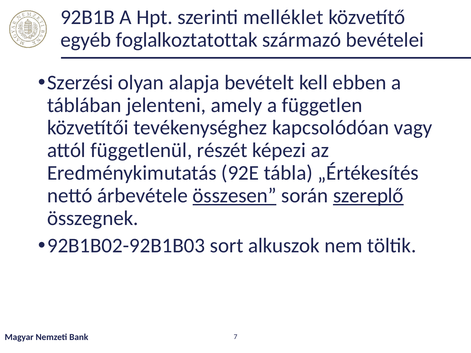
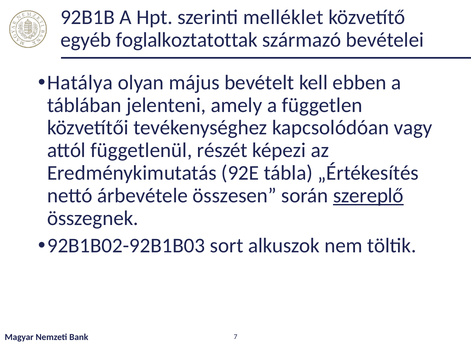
Szerzési: Szerzési -> Hatálya
alapja: alapja -> május
összesen underline: present -> none
